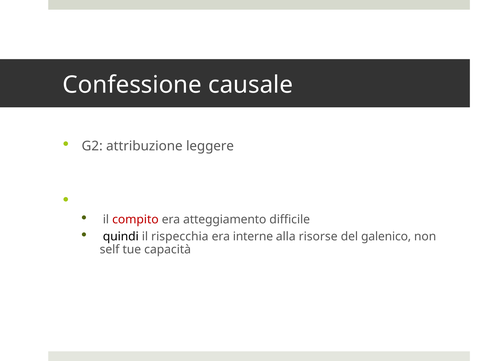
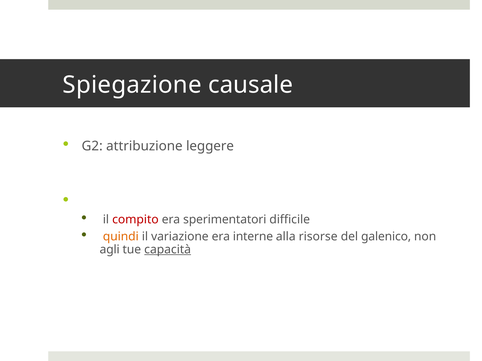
Confessione: Confessione -> Spiegazione
atteggiamento: atteggiamento -> sperimentatori
quindi colour: black -> orange
rispecchia: rispecchia -> variazione
self: self -> agli
capacità underline: none -> present
